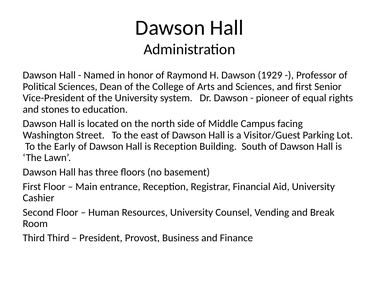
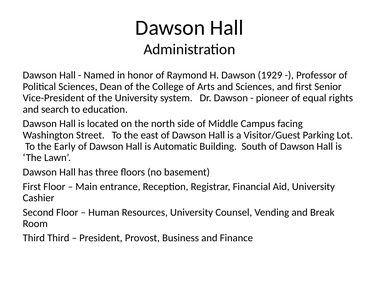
stones: stones -> search
is Reception: Reception -> Automatic
